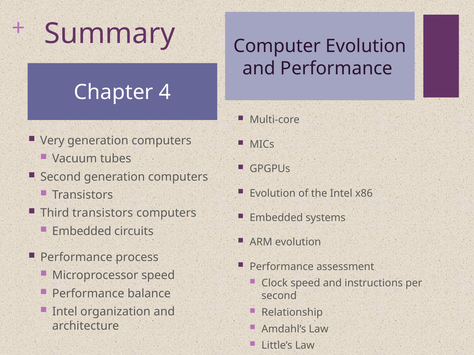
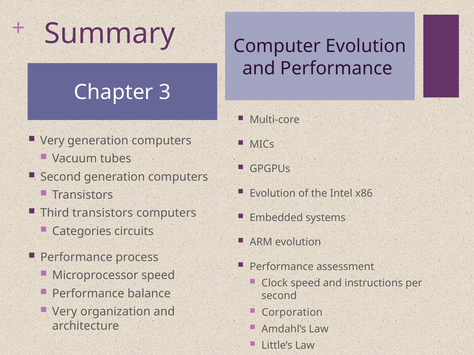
4: 4 -> 3
Embedded at (82, 232): Embedded -> Categories
Intel at (65, 312): Intel -> Very
Relationship: Relationship -> Corporation
